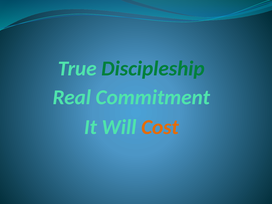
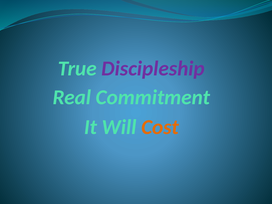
Discipleship colour: green -> purple
